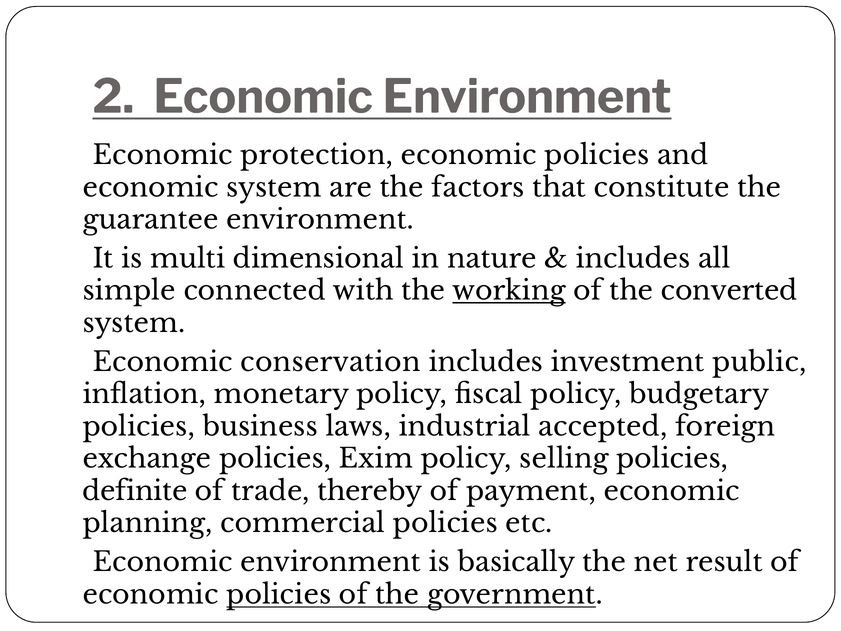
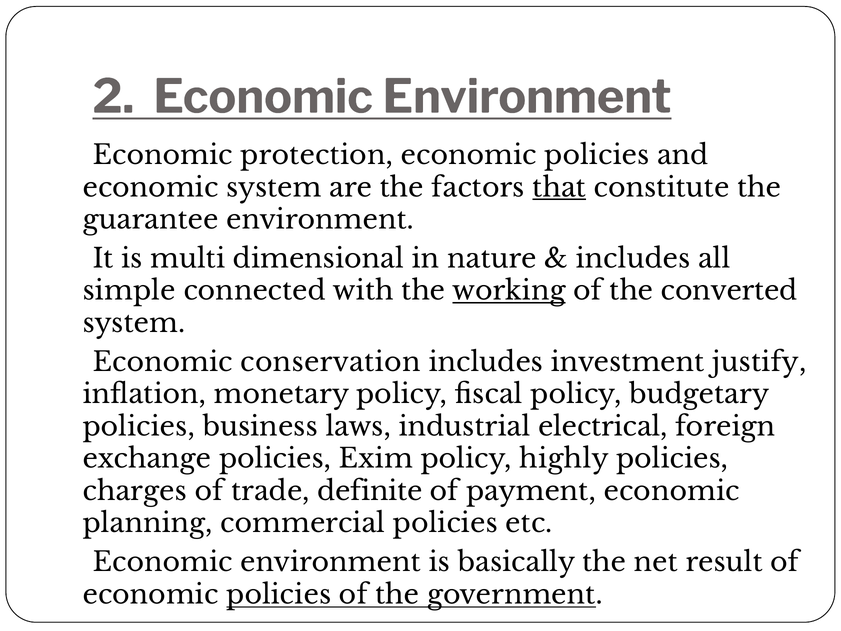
that underline: none -> present
public: public -> justify
accepted: accepted -> electrical
selling: selling -> highly
definite: definite -> charges
thereby: thereby -> definite
